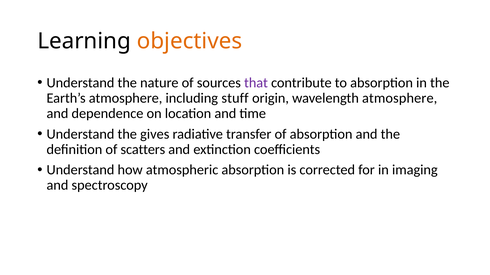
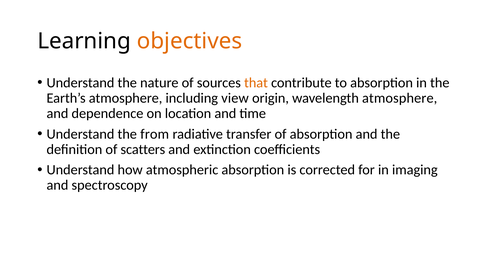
that colour: purple -> orange
stuff: stuff -> view
gives: gives -> from
